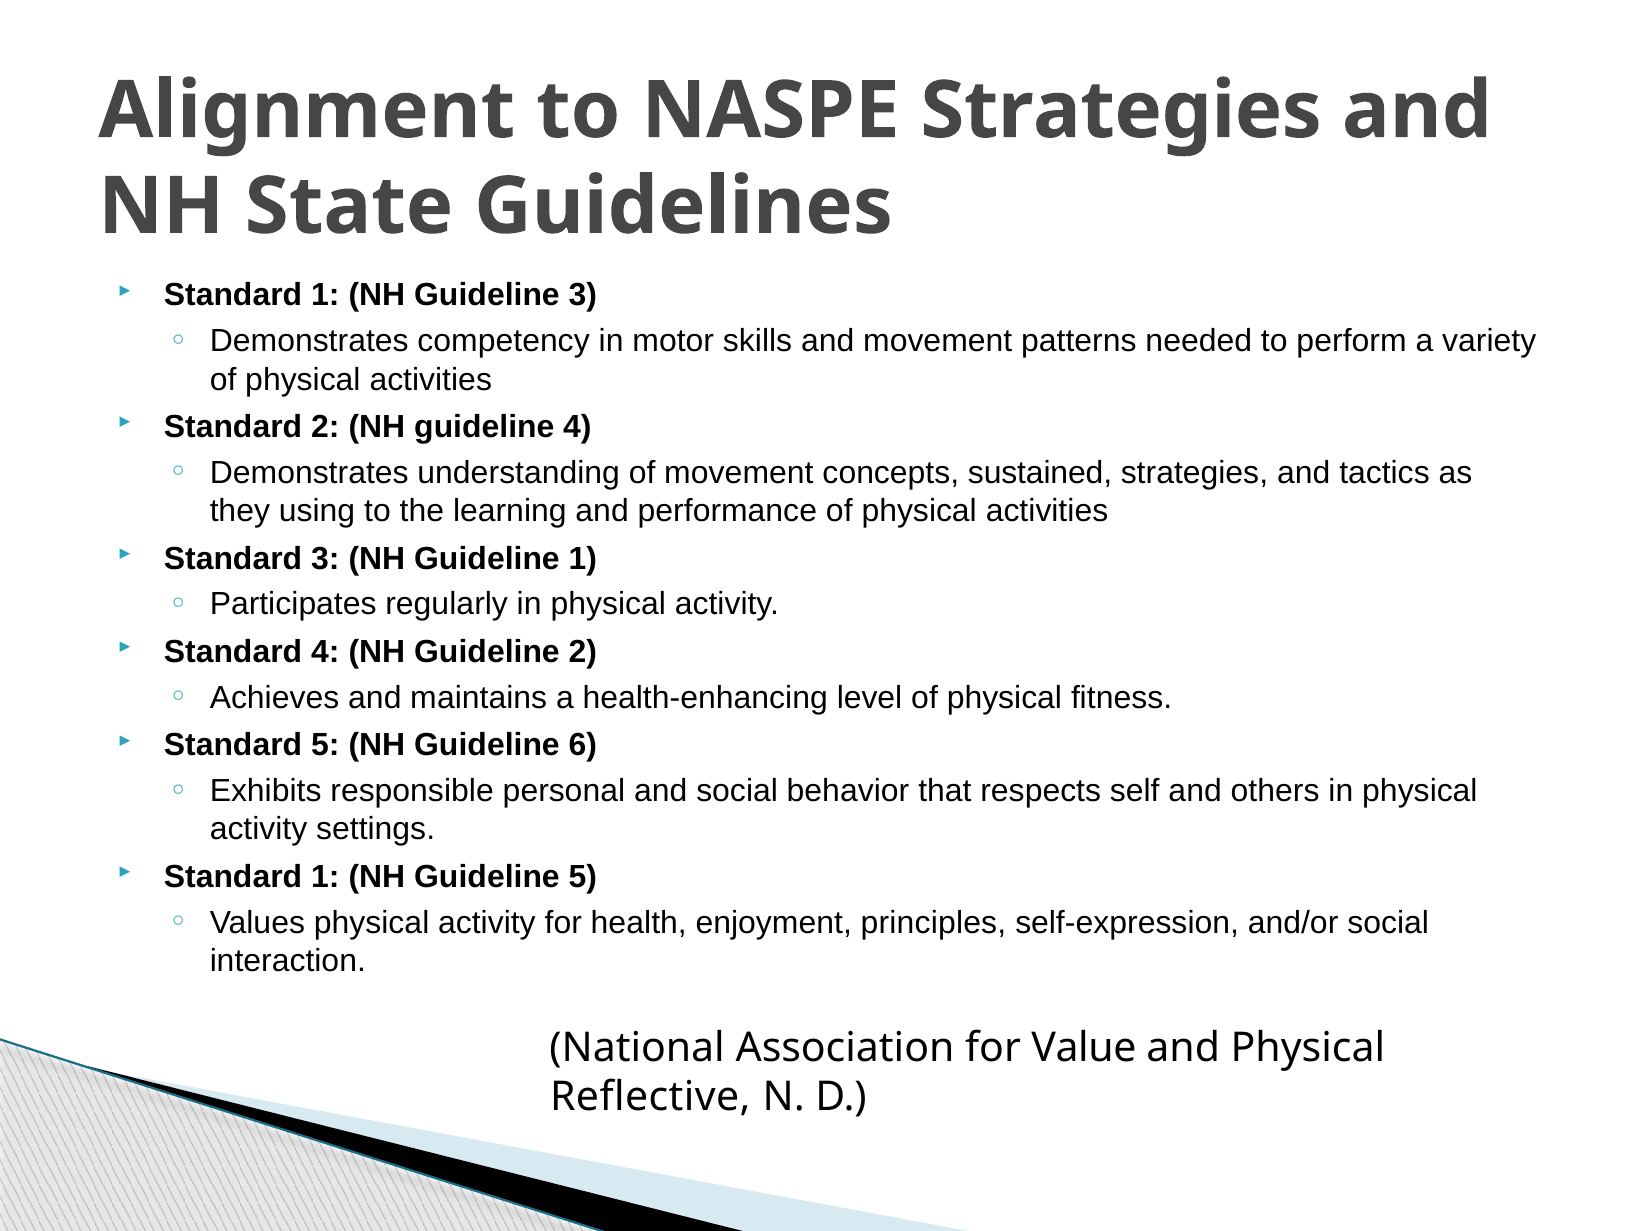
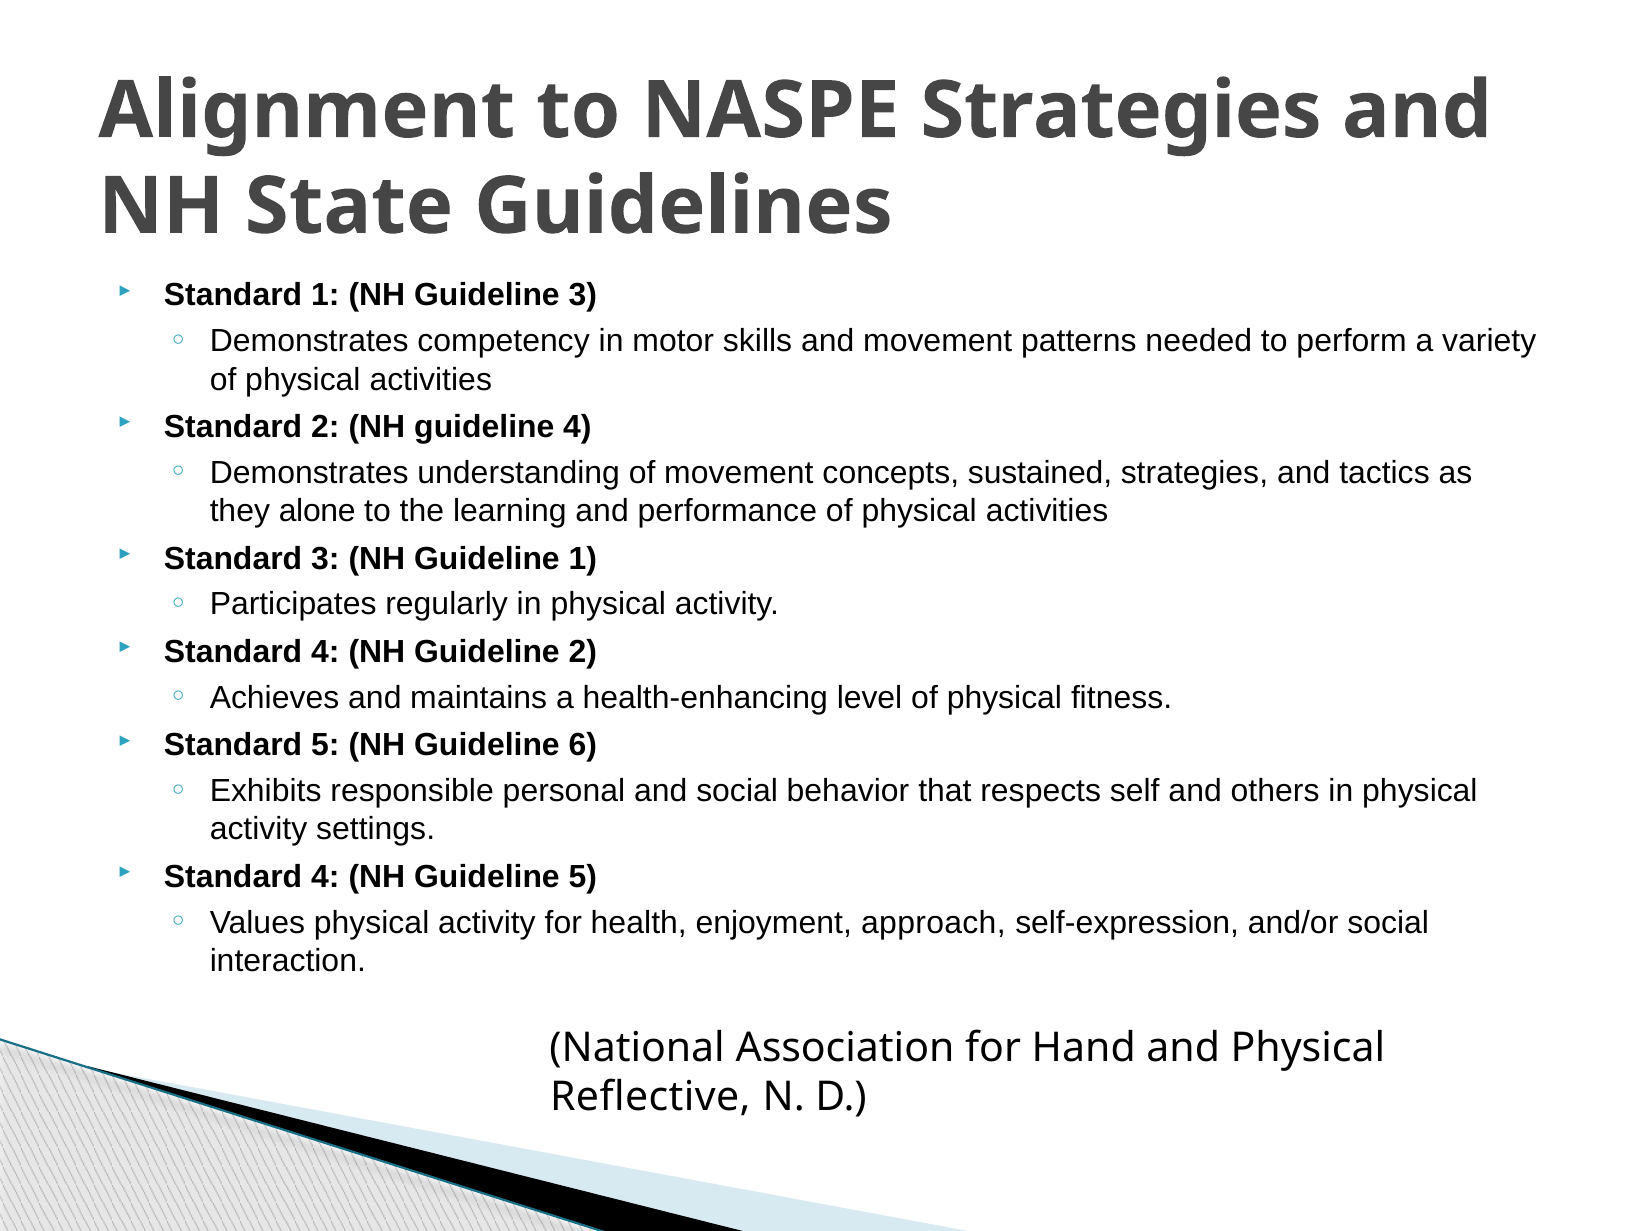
using: using -> alone
1 at (325, 877): 1 -> 4
principles: principles -> approach
Value: Value -> Hand
